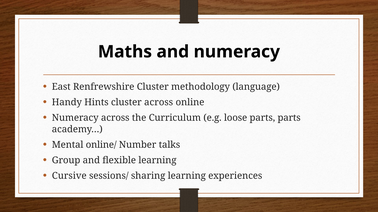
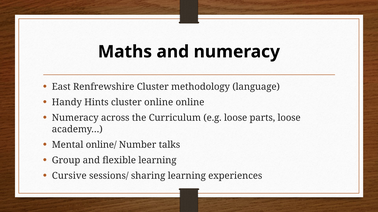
cluster across: across -> online
parts parts: parts -> loose
